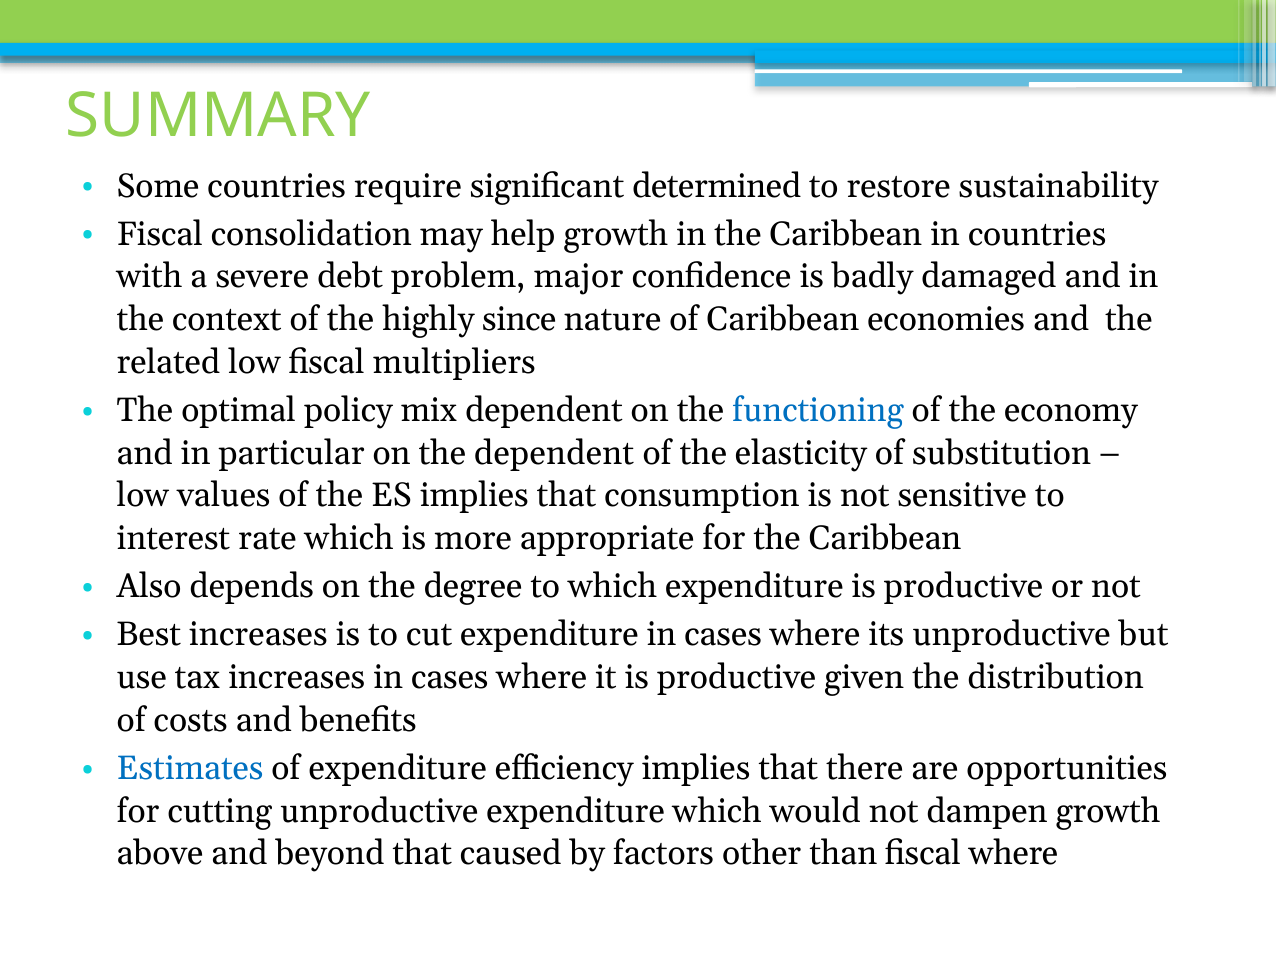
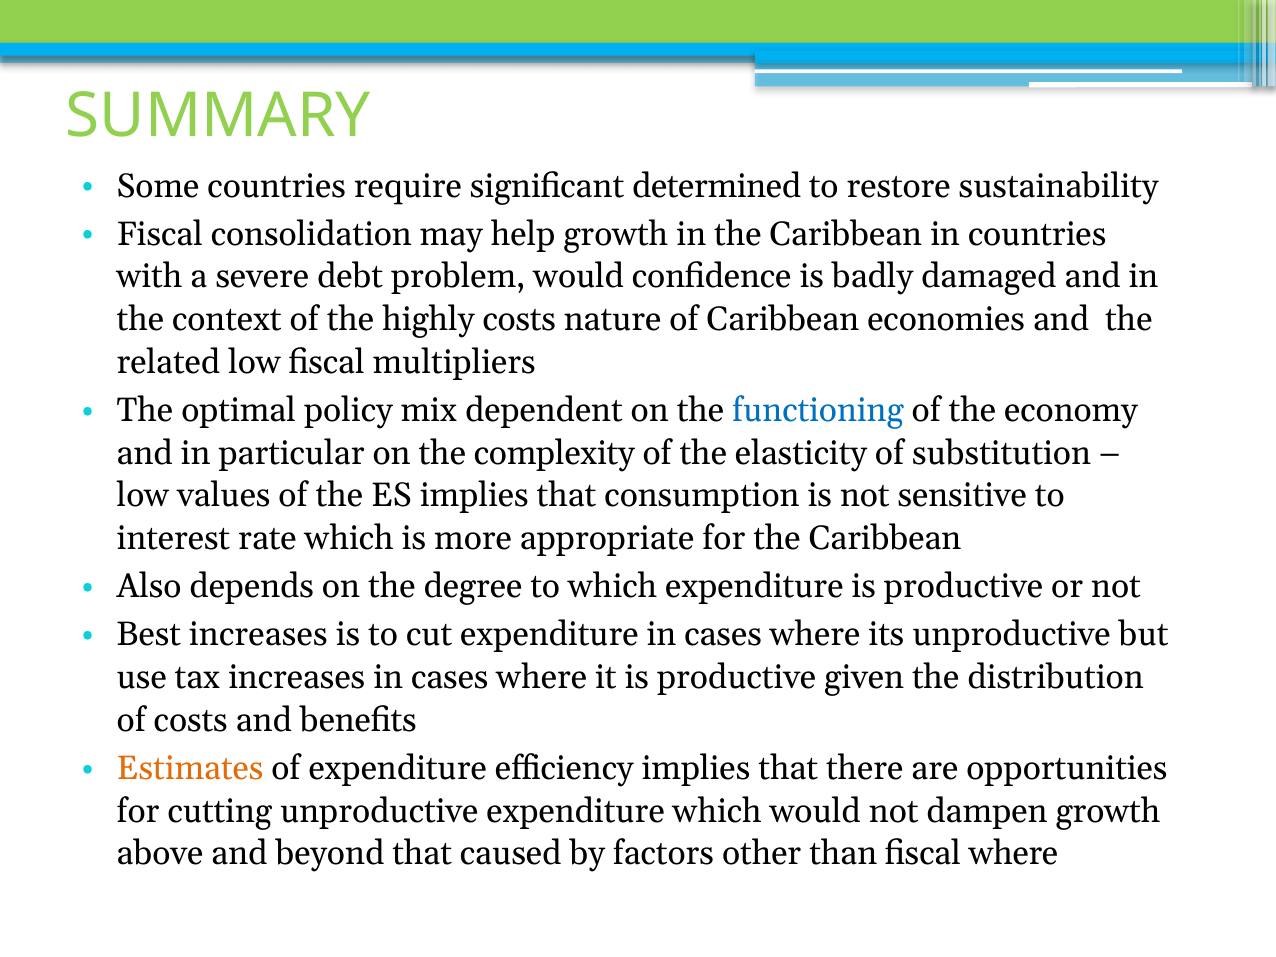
problem major: major -> would
highly since: since -> costs
the dependent: dependent -> complexity
Estimates colour: blue -> orange
